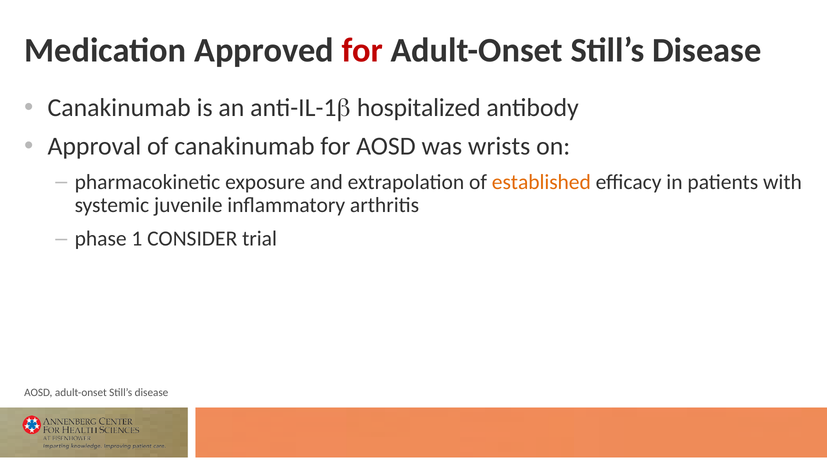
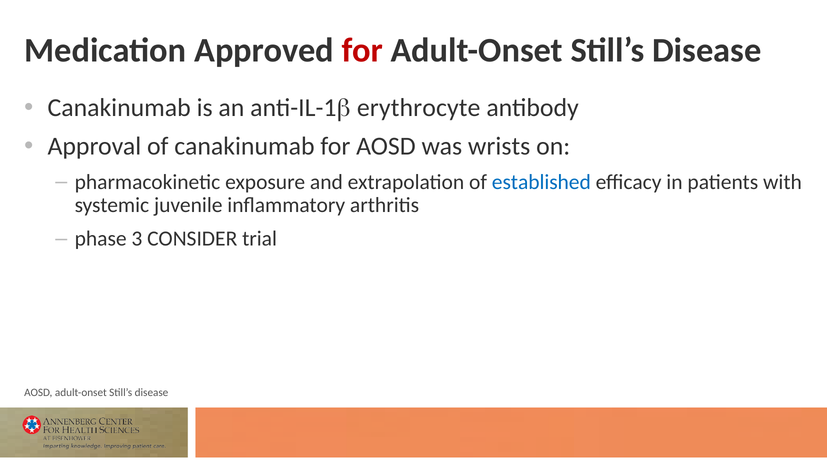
hospitalized: hospitalized -> erythrocyte
established colour: orange -> blue
1: 1 -> 3
